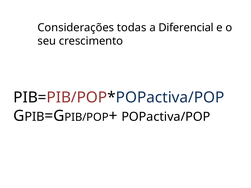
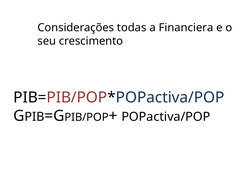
Diferencial: Diferencial -> Financiera
